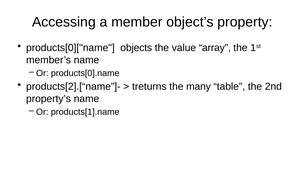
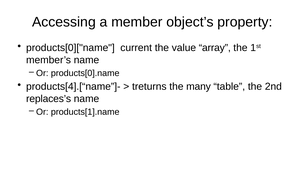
objects: objects -> current
products[2].[“name”]-: products[2].[“name”]- -> products[4].[“name”]-
property’s: property’s -> replaces’s
